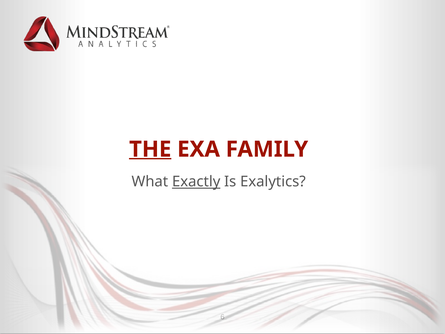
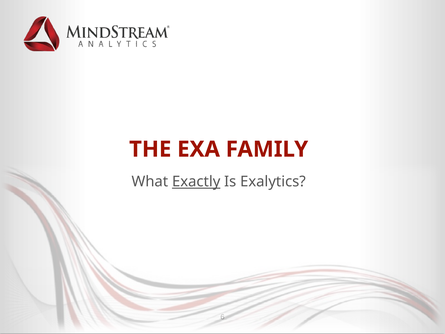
THE underline: present -> none
